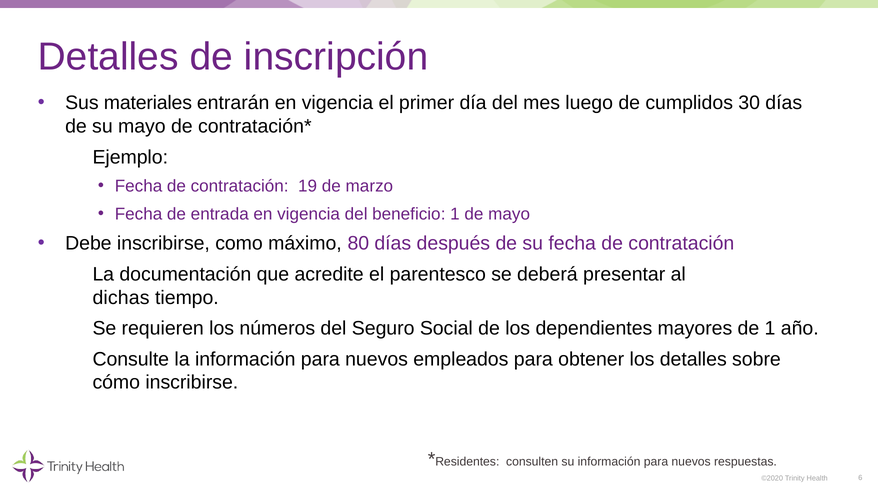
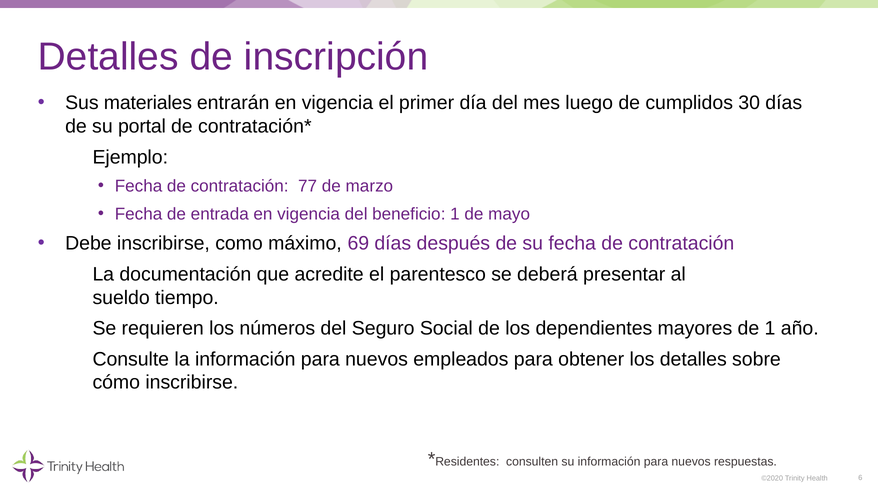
su mayo: mayo -> portal
19: 19 -> 77
80: 80 -> 69
dichas: dichas -> sueldo
